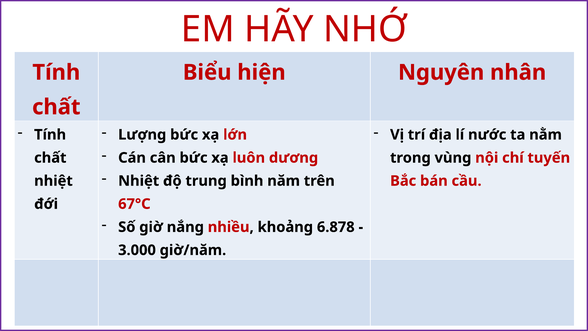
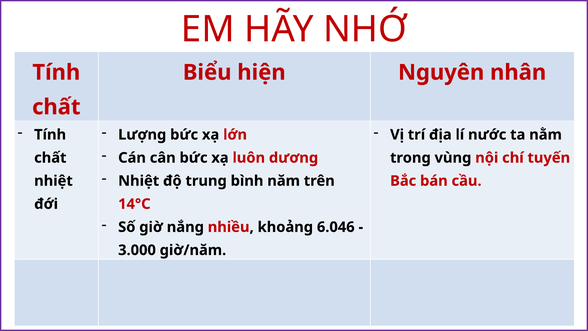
67°C: 67°C -> 14°C
6.878: 6.878 -> 6.046
